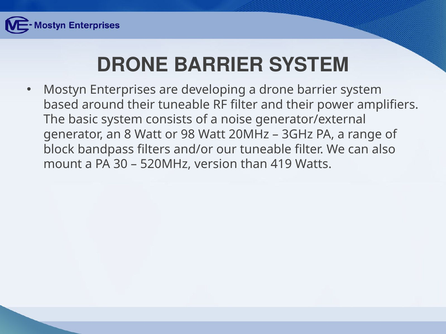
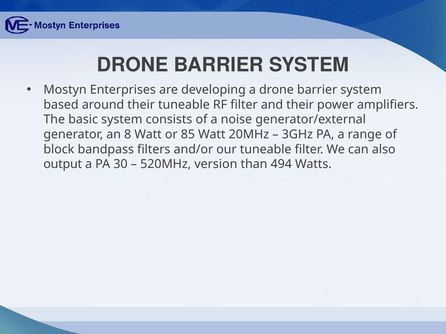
98: 98 -> 85
mount: mount -> output
419: 419 -> 494
